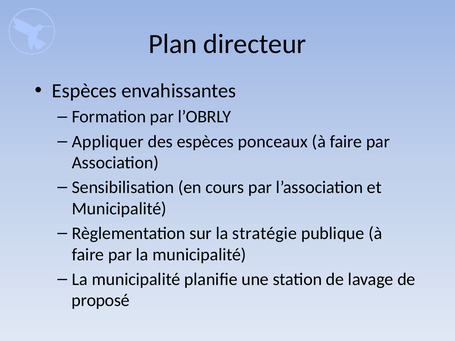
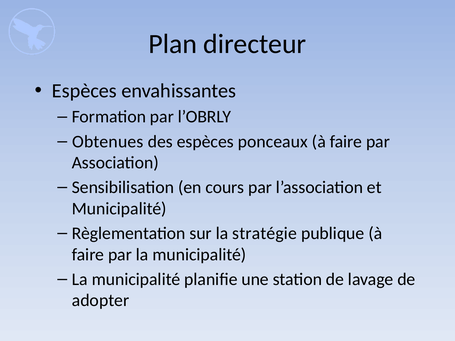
Appliquer: Appliquer -> Obtenues
proposé: proposé -> adopter
